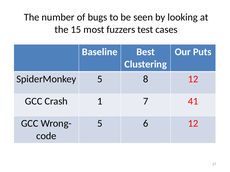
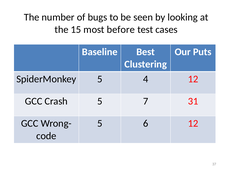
fuzzers: fuzzers -> before
8: 8 -> 4
Crash 1: 1 -> 5
41: 41 -> 31
